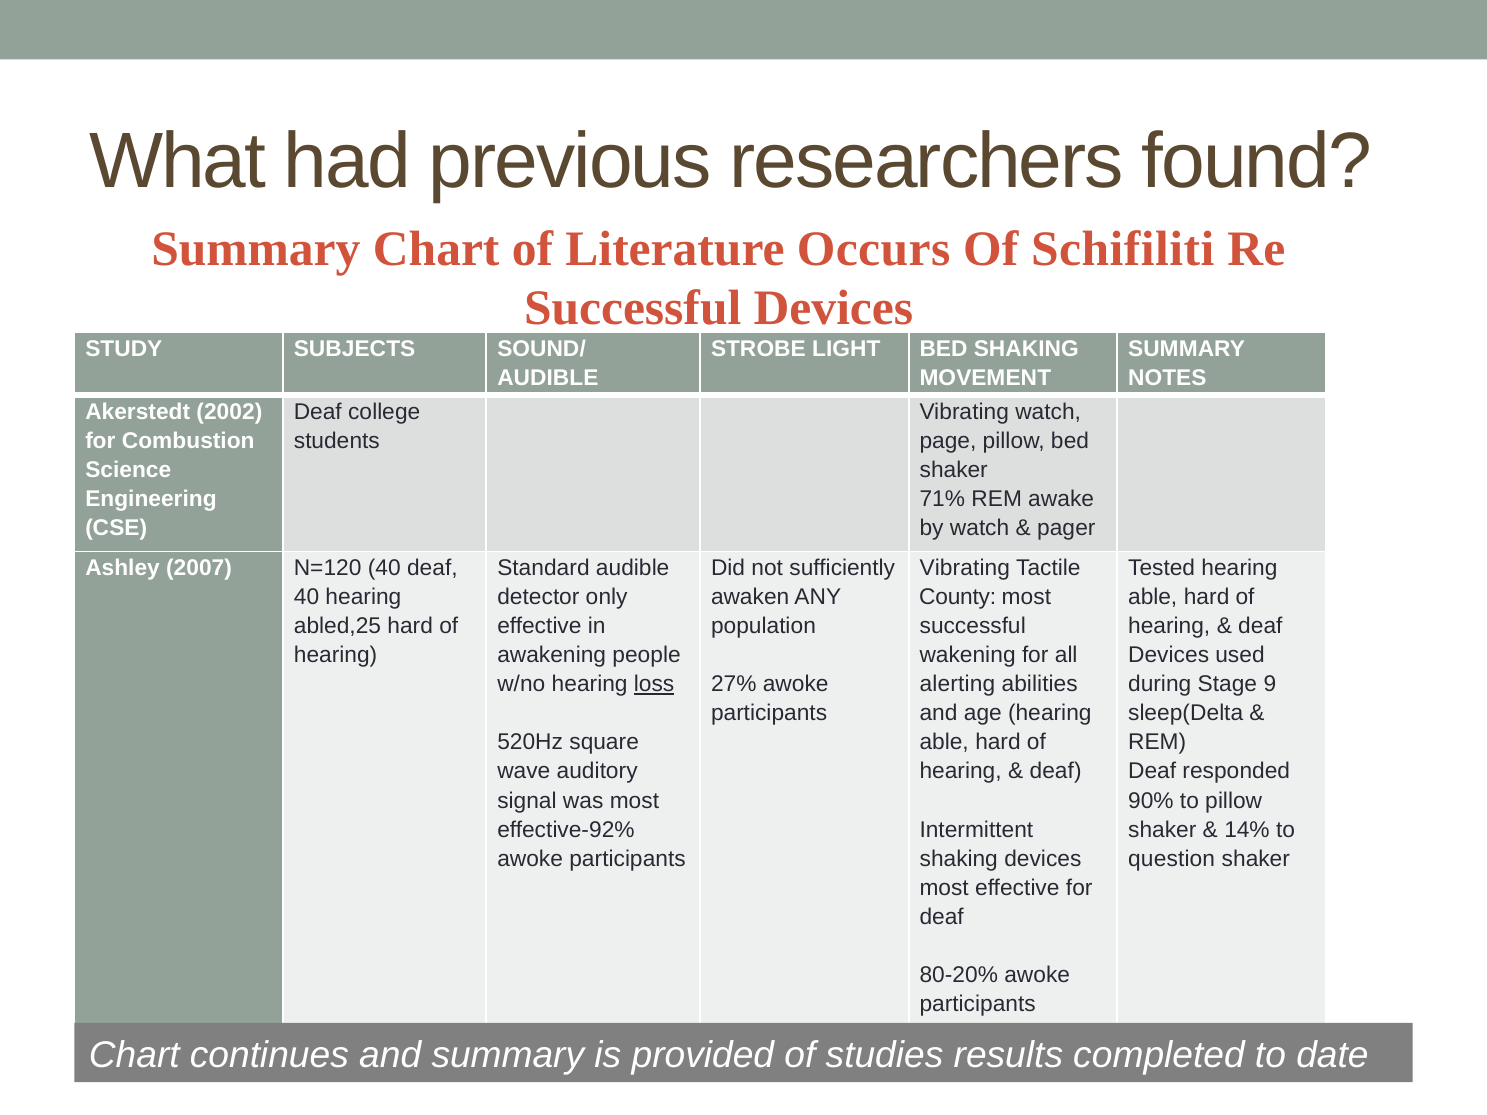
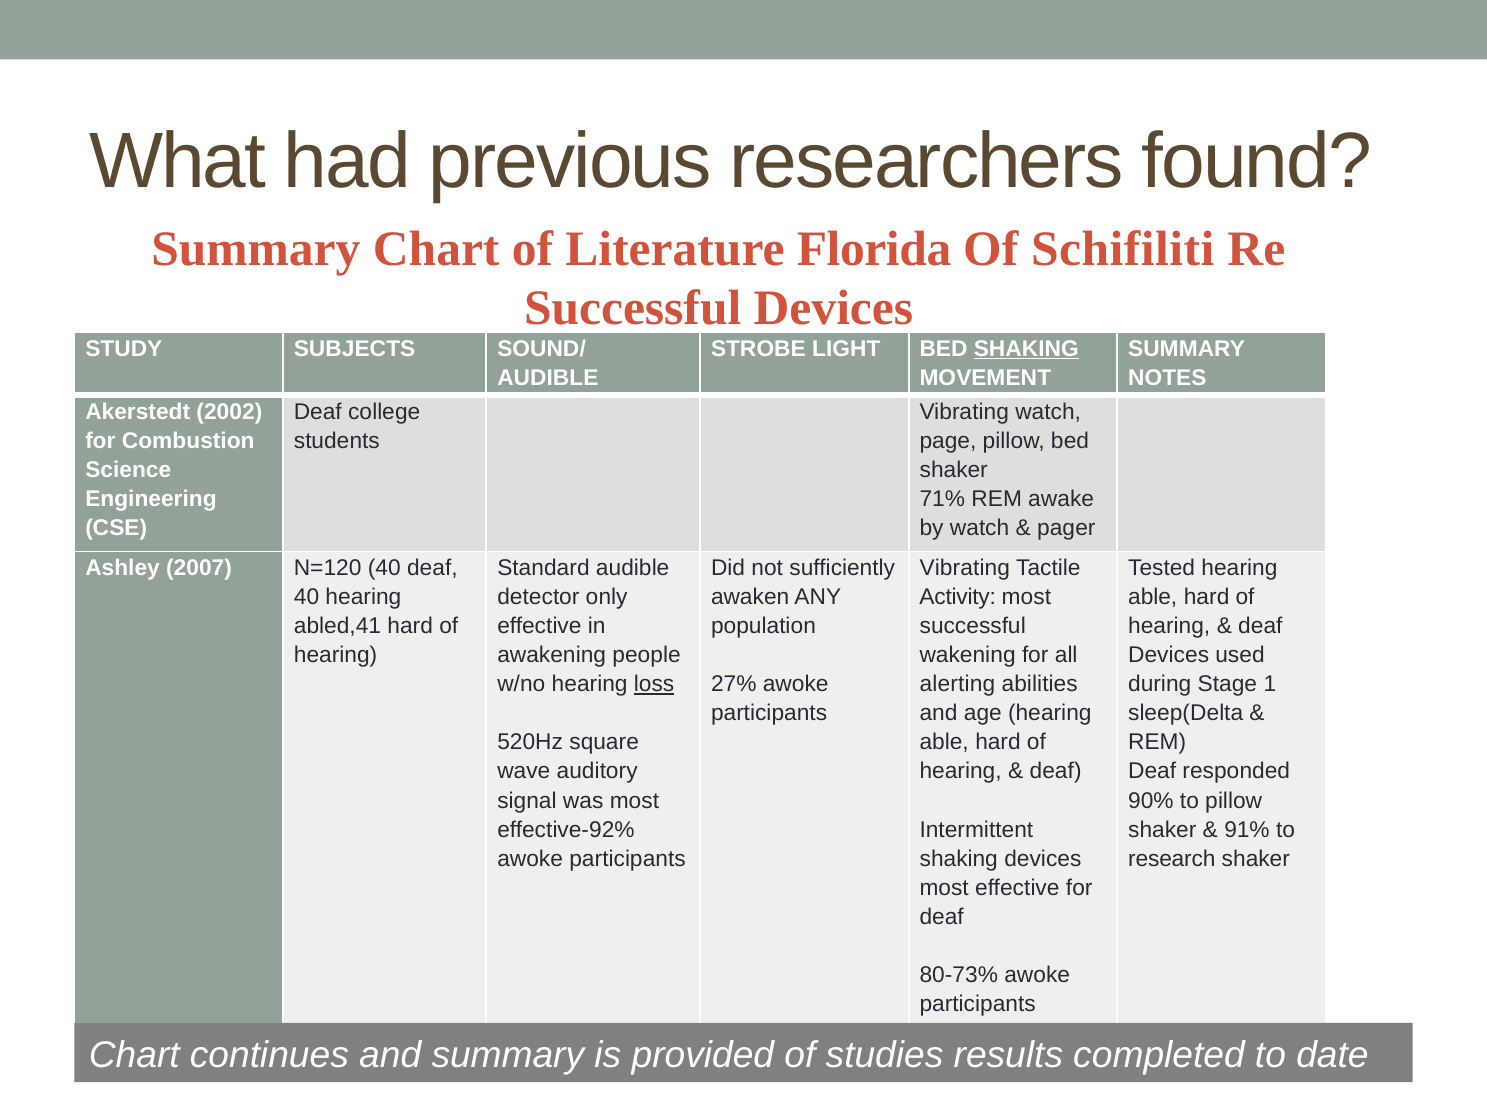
Occurs: Occurs -> Florida
SHAKING at (1026, 349) underline: none -> present
County: County -> Activity
abled,25: abled,25 -> abled,41
9: 9 -> 1
14%: 14% -> 91%
question: question -> research
80-20%: 80-20% -> 80-73%
